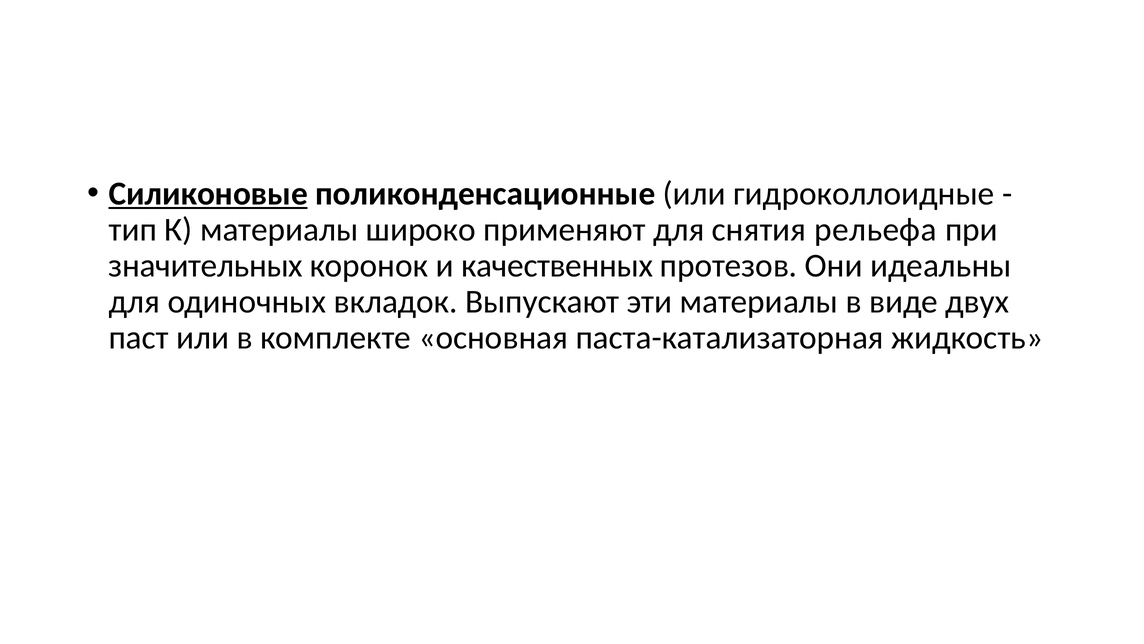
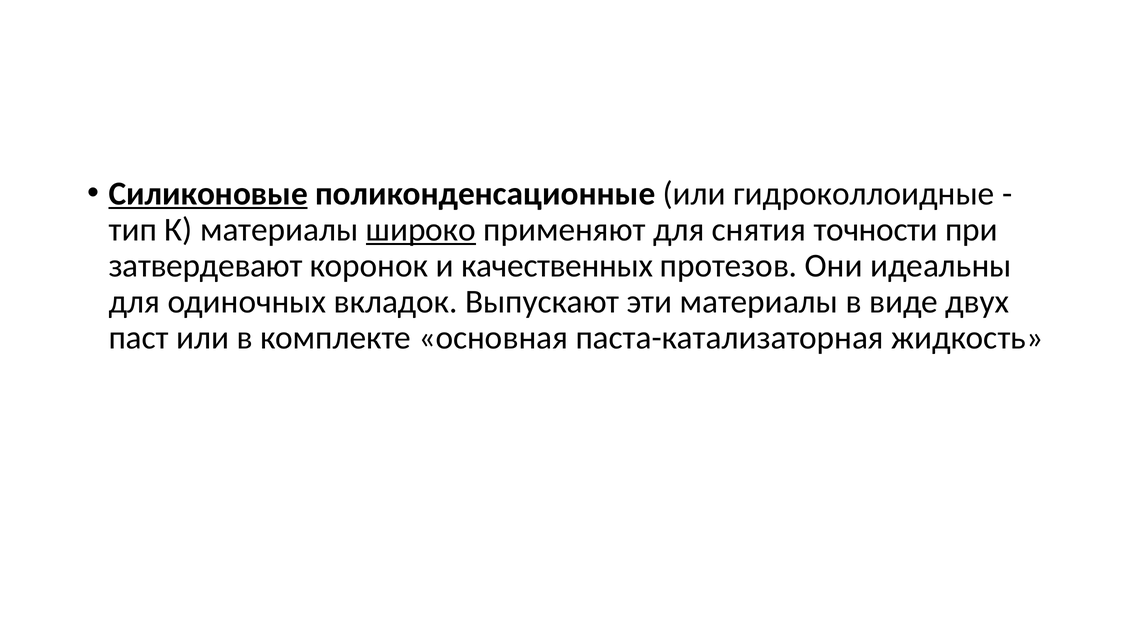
широко underline: none -> present
рельефа: рельефа -> точности
значительных: значительных -> затвердевают
